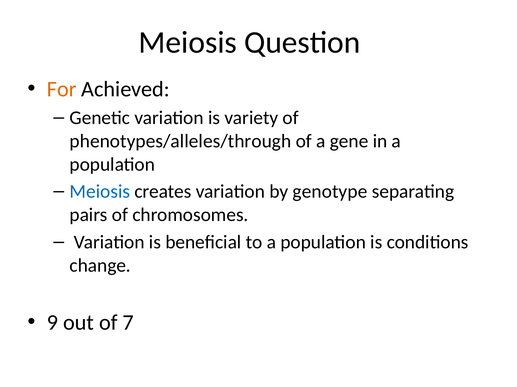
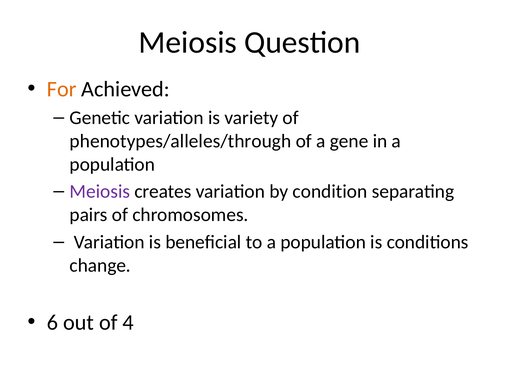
Meiosis at (100, 192) colour: blue -> purple
genotype: genotype -> condition
9: 9 -> 6
7: 7 -> 4
